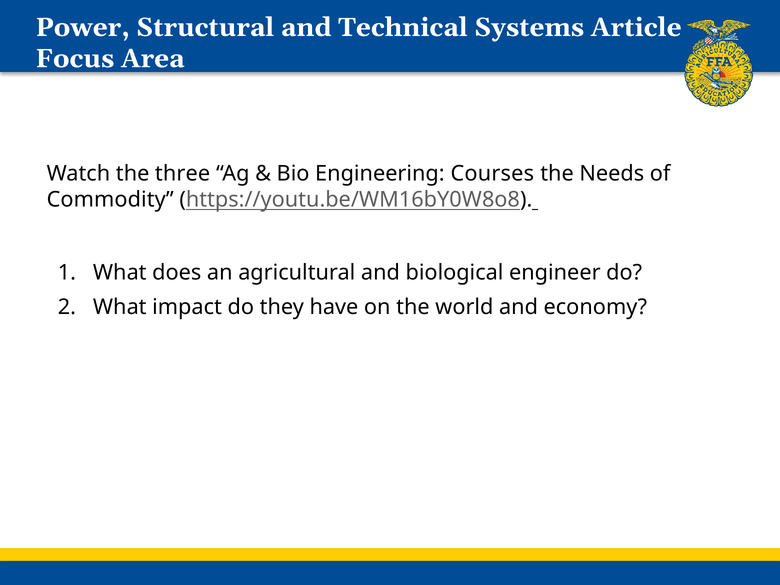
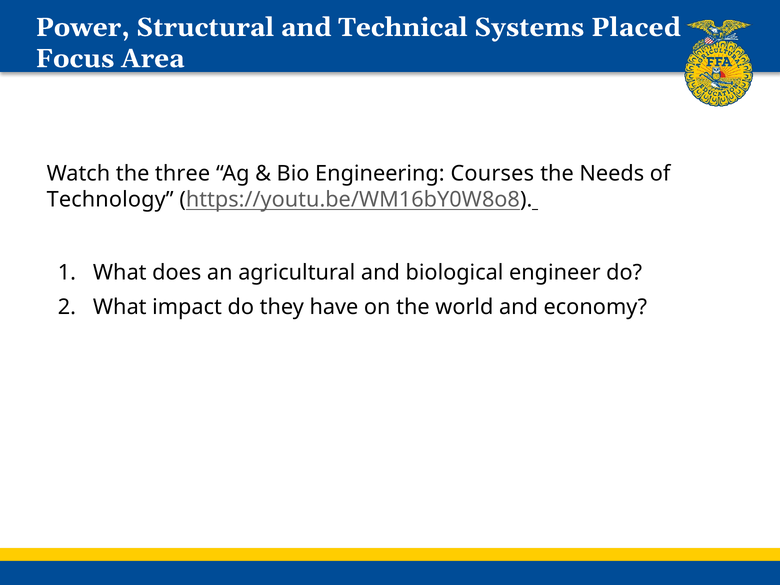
Article: Article -> Placed
Commodity: Commodity -> Technology
